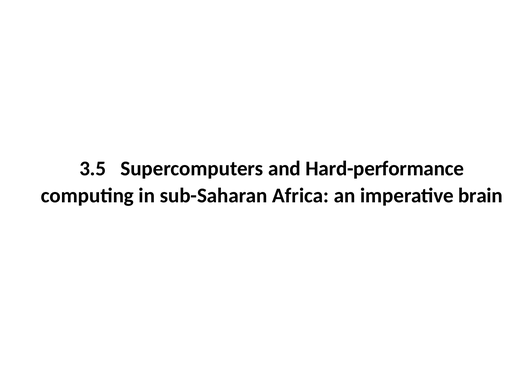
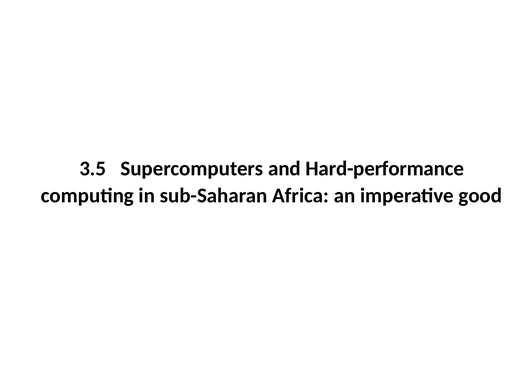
brain: brain -> good
